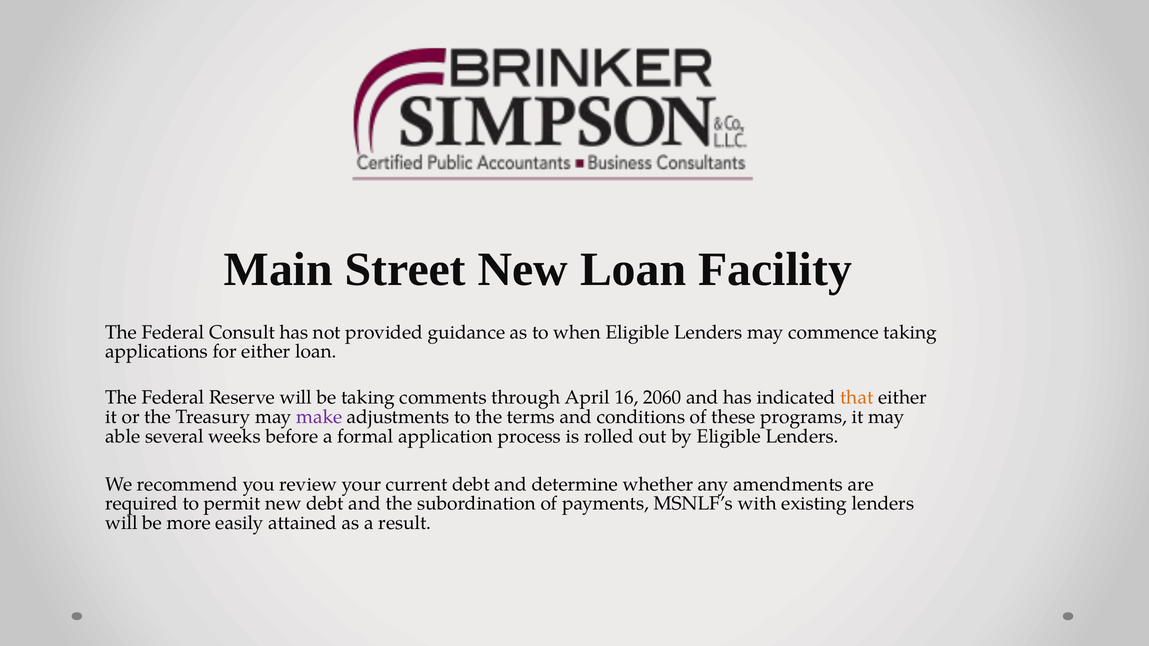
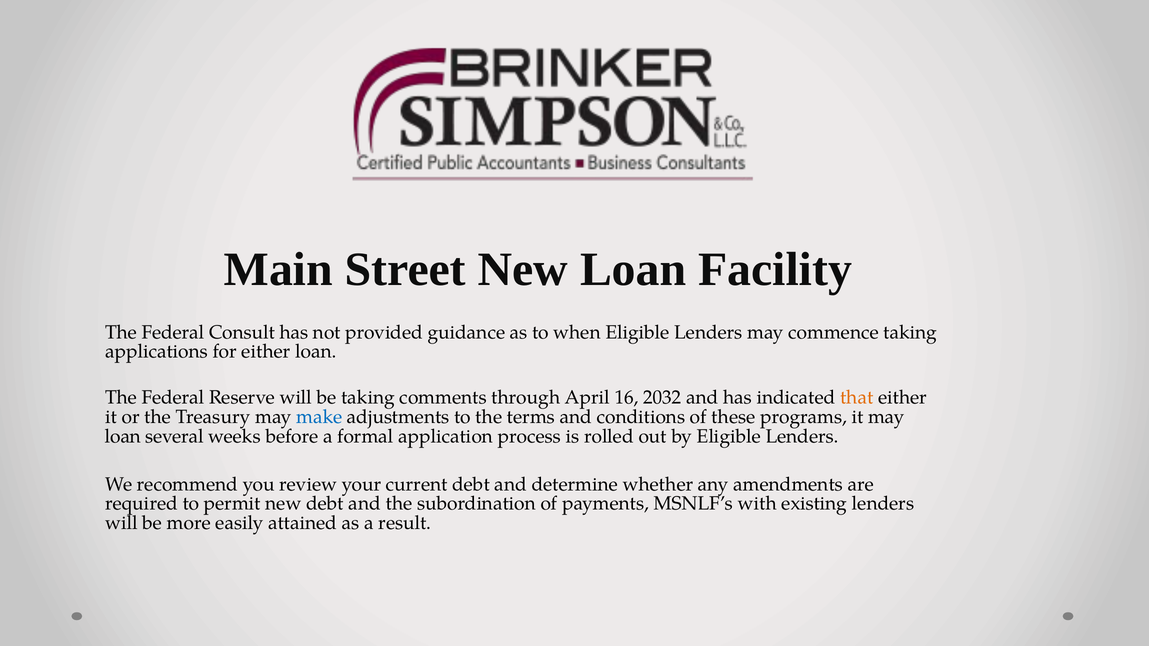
2060: 2060 -> 2032
make colour: purple -> blue
able at (123, 436): able -> loan
